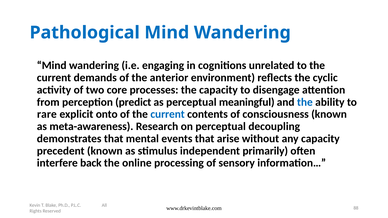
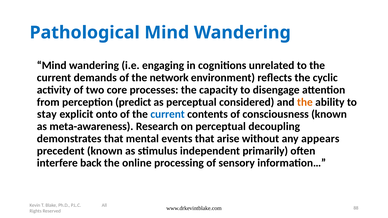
anterior: anterior -> network
meaningful: meaningful -> considered
the at (305, 102) colour: blue -> orange
rare: rare -> stay
any capacity: capacity -> appears
